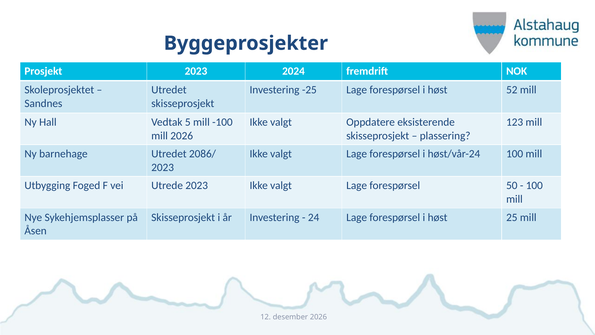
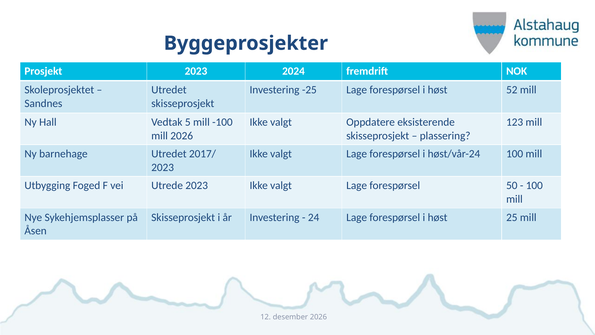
2086/: 2086/ -> 2017/
